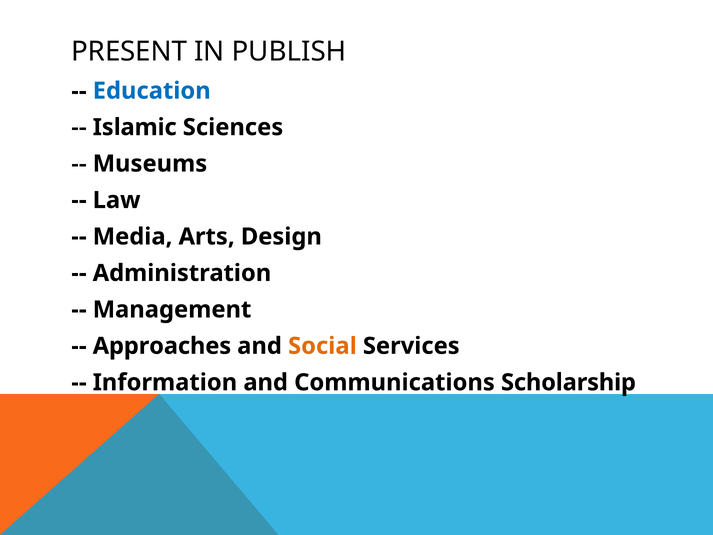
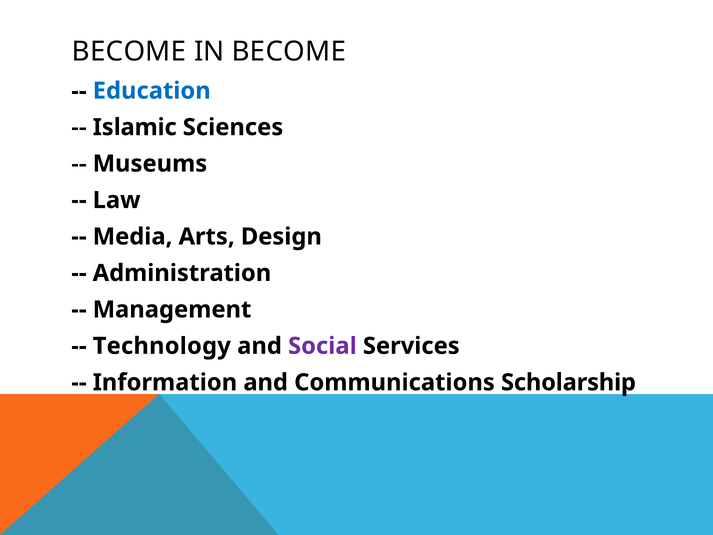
PRESENT at (129, 52): PRESENT -> BECOME
IN PUBLISH: PUBLISH -> BECOME
Approaches: Approaches -> Technology
Social colour: orange -> purple
